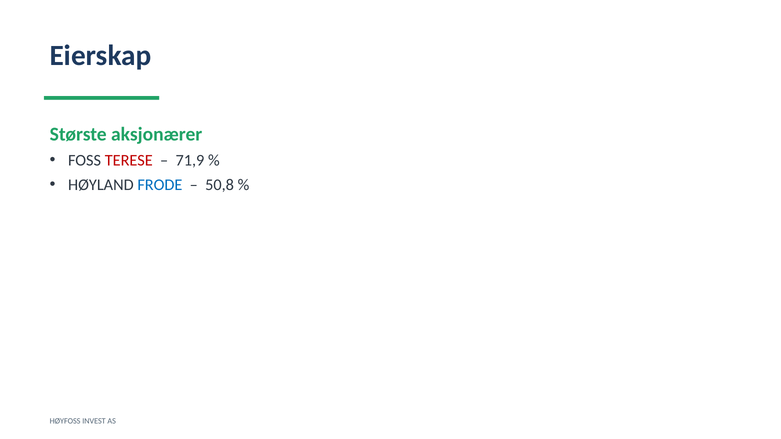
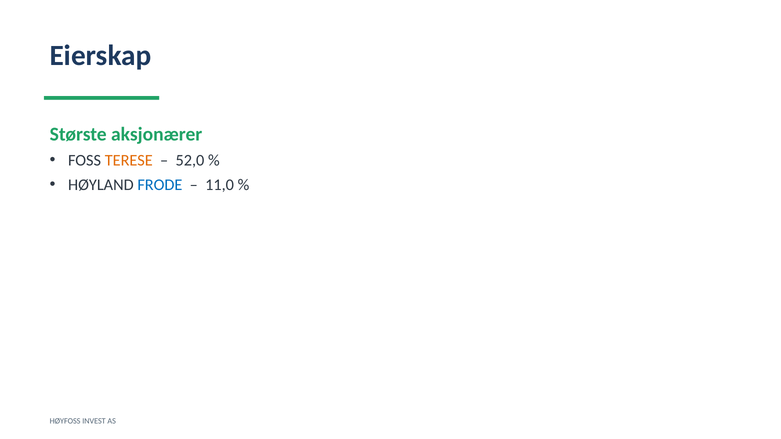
TERESE colour: red -> orange
71,9: 71,9 -> 52,0
50,8: 50,8 -> 11,0
